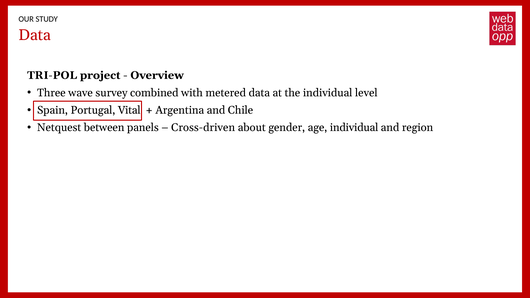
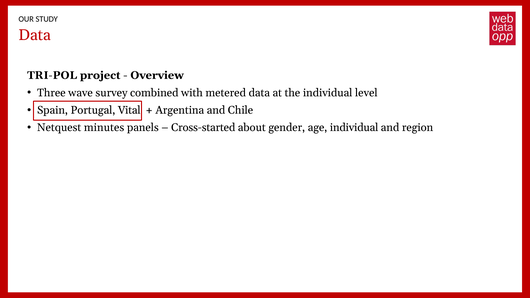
between: between -> minutes
Cross-driven: Cross-driven -> Cross-started
